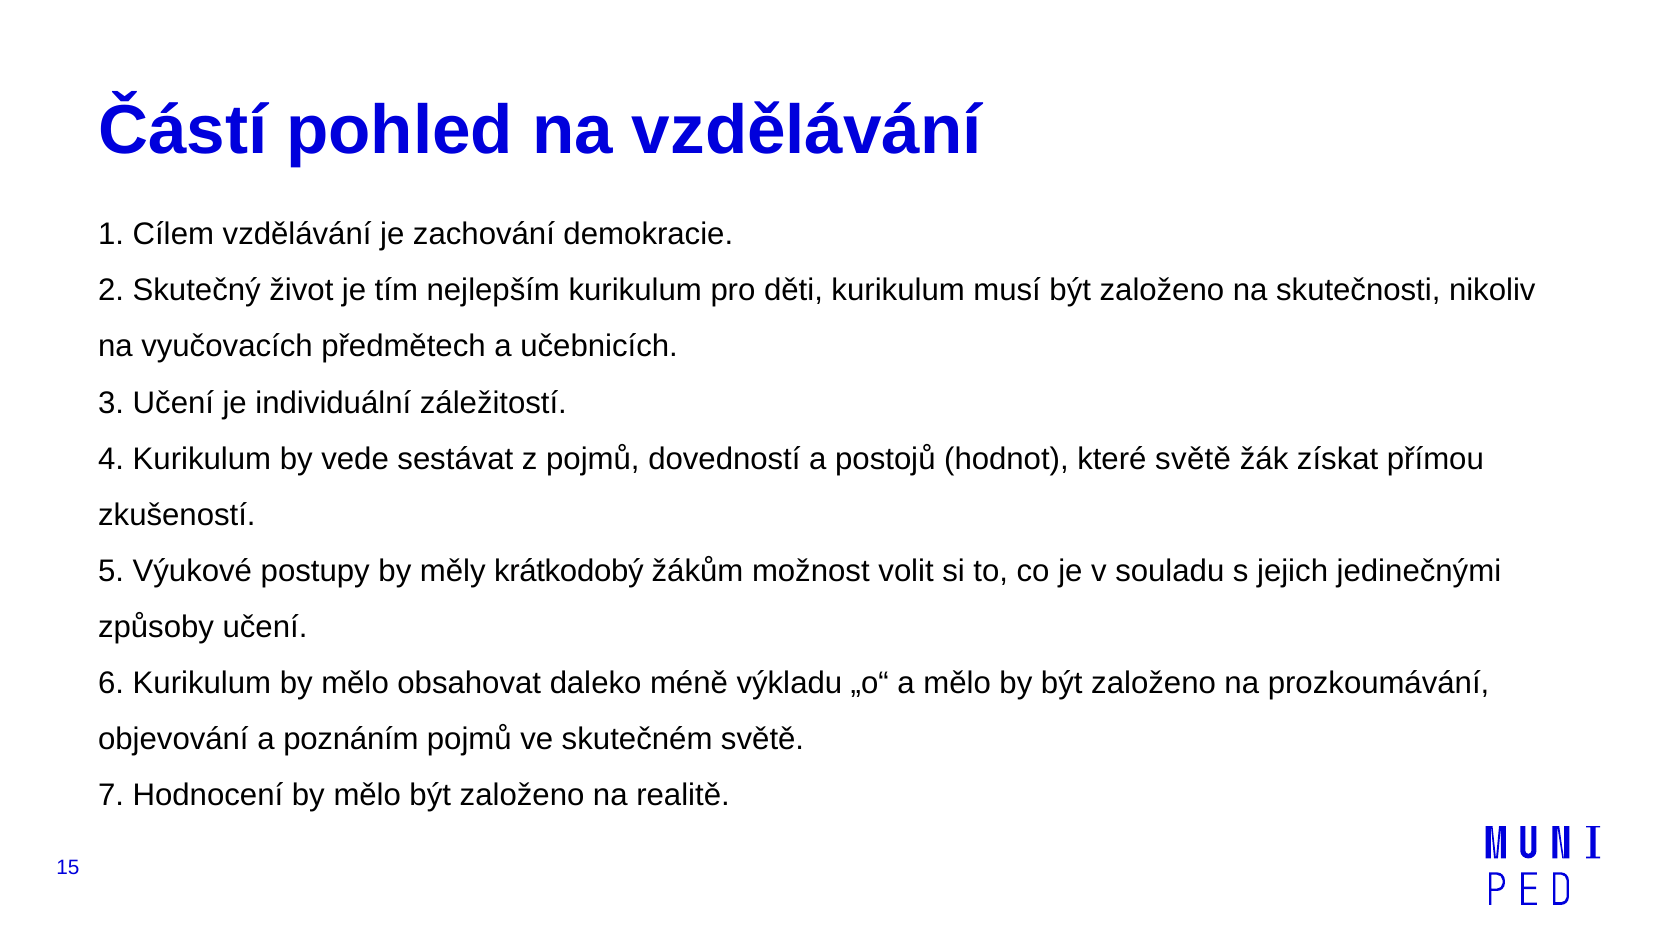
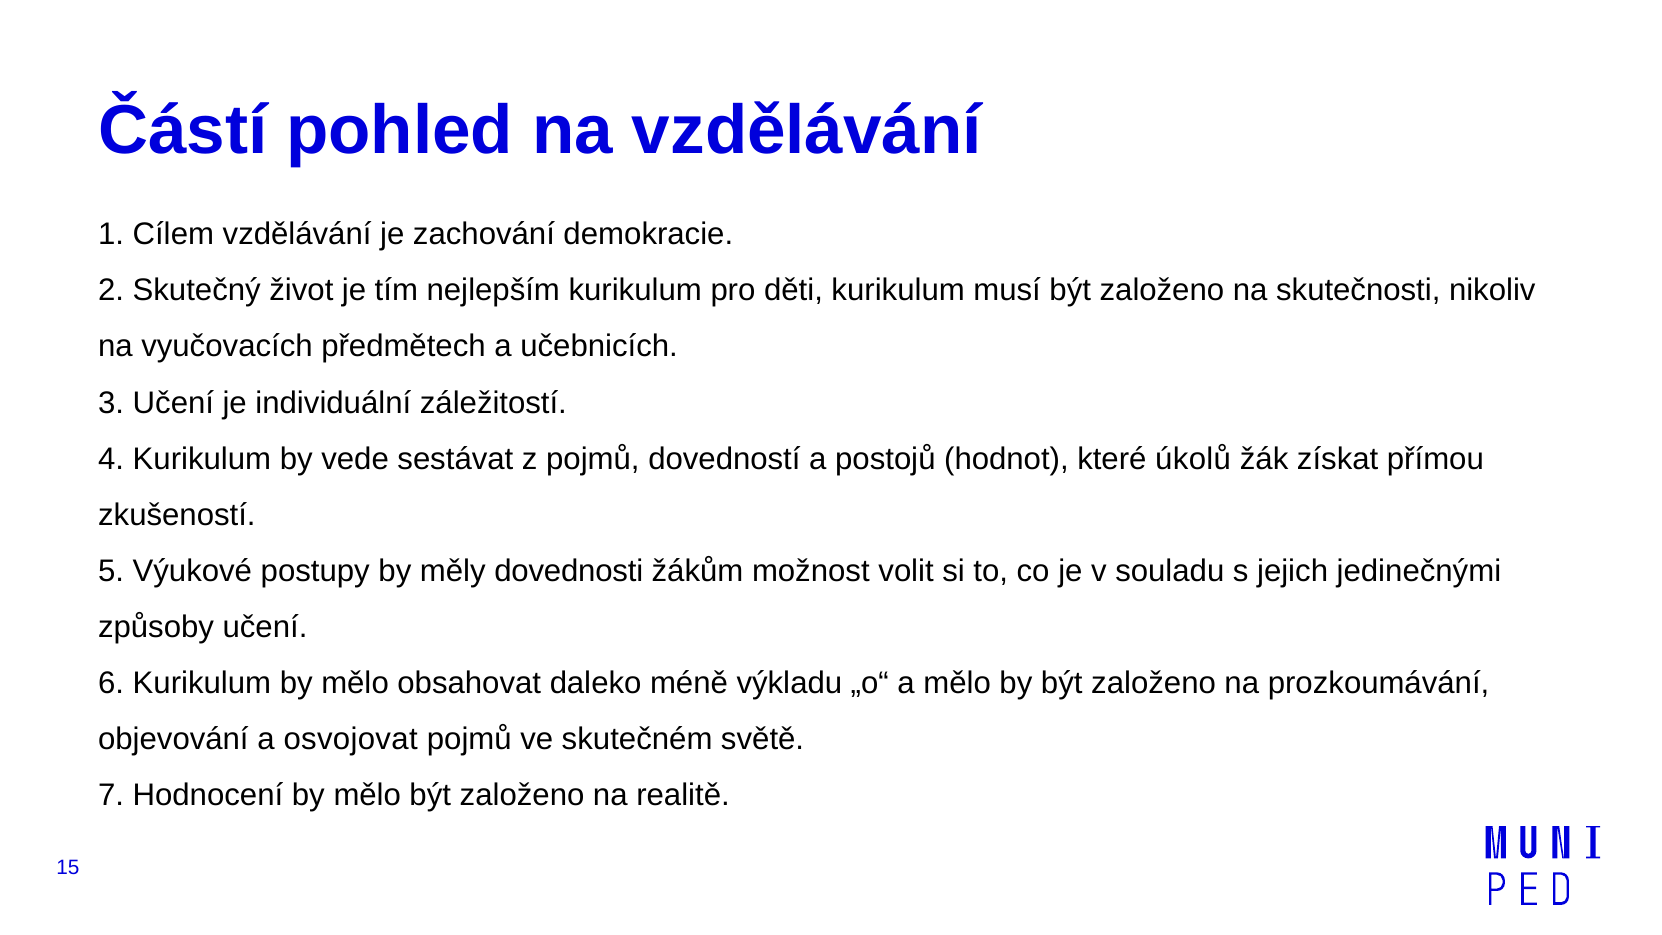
které světě: světě -> úkolů
krátkodobý: krátkodobý -> dovednosti
poznáním: poznáním -> osvojovat
